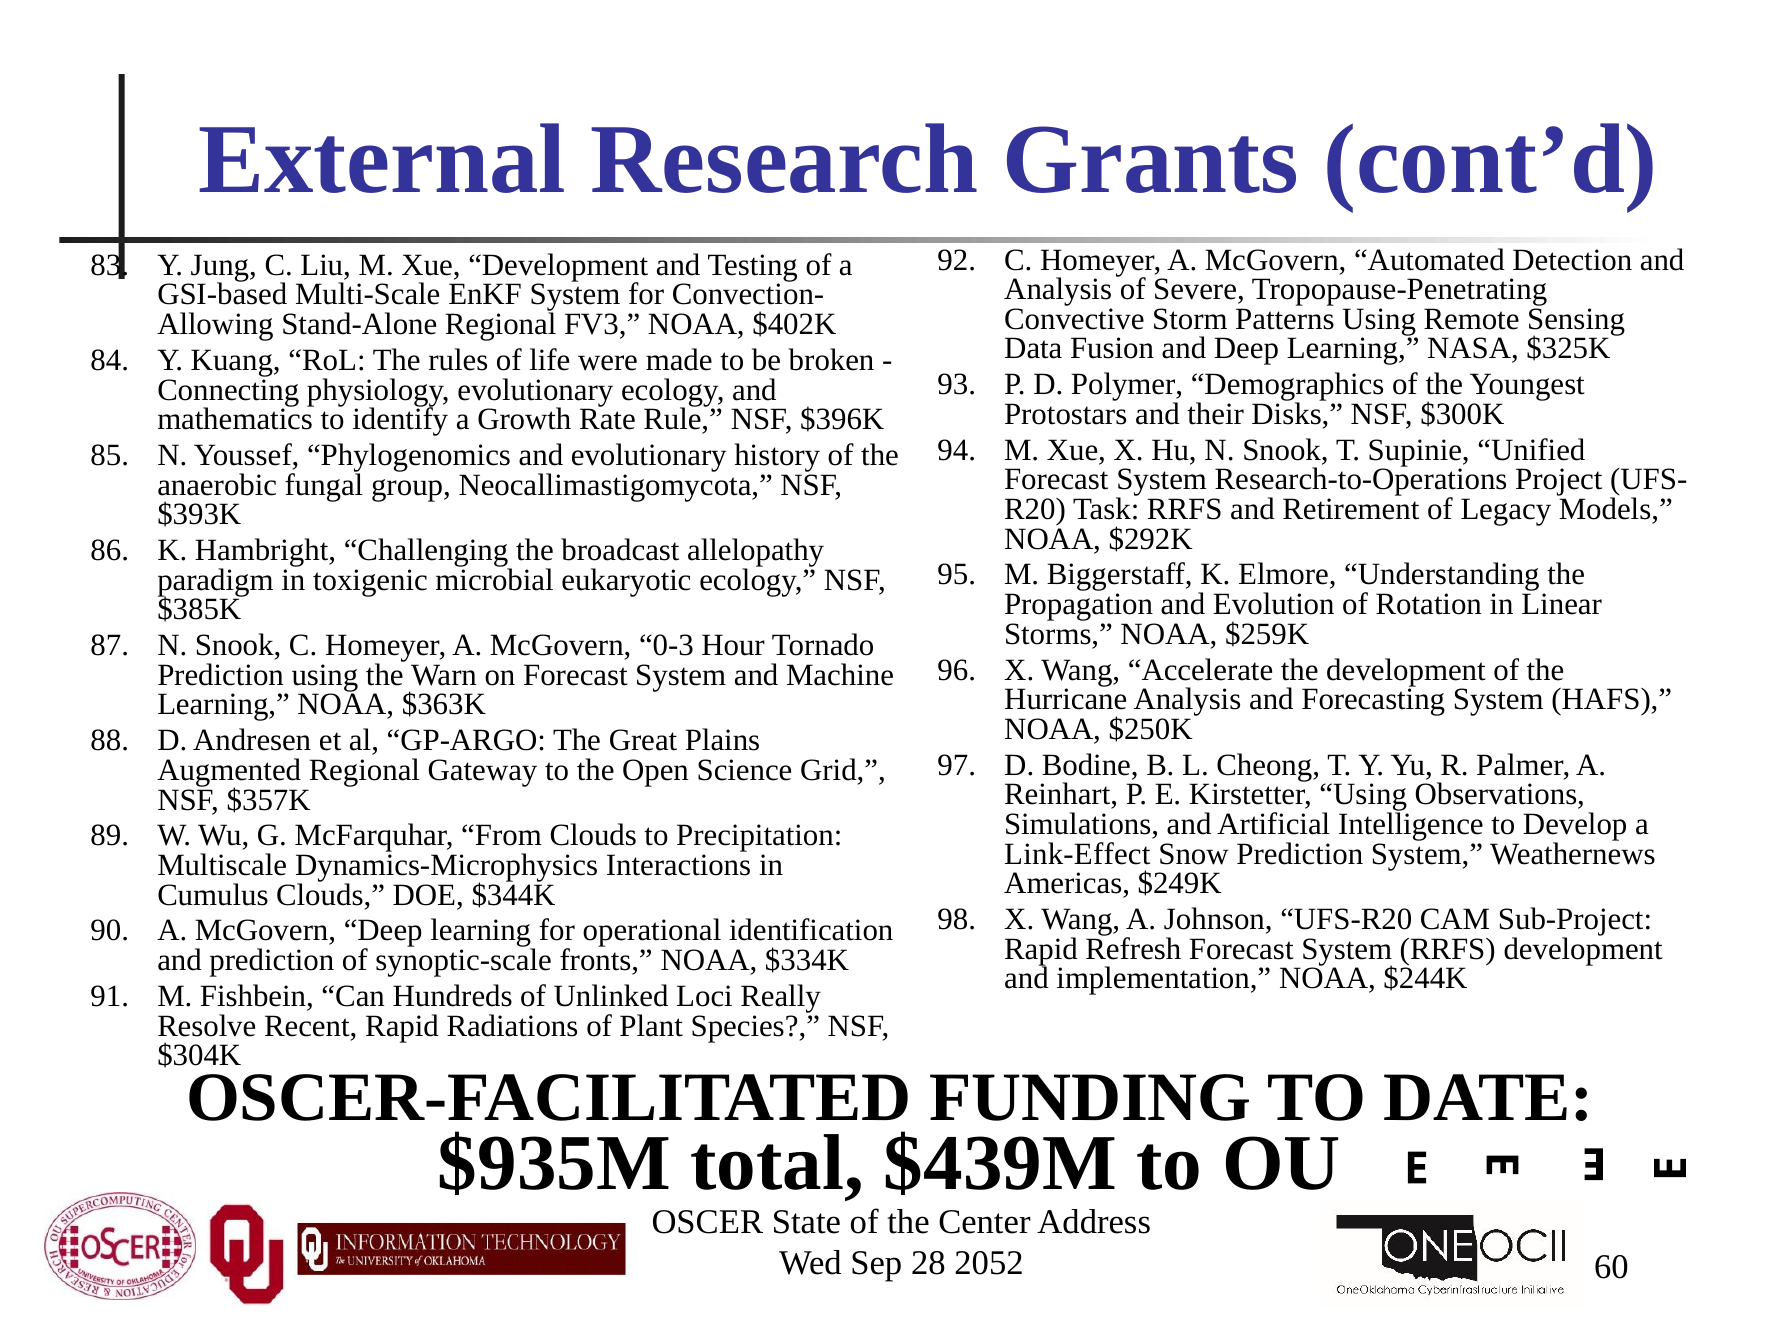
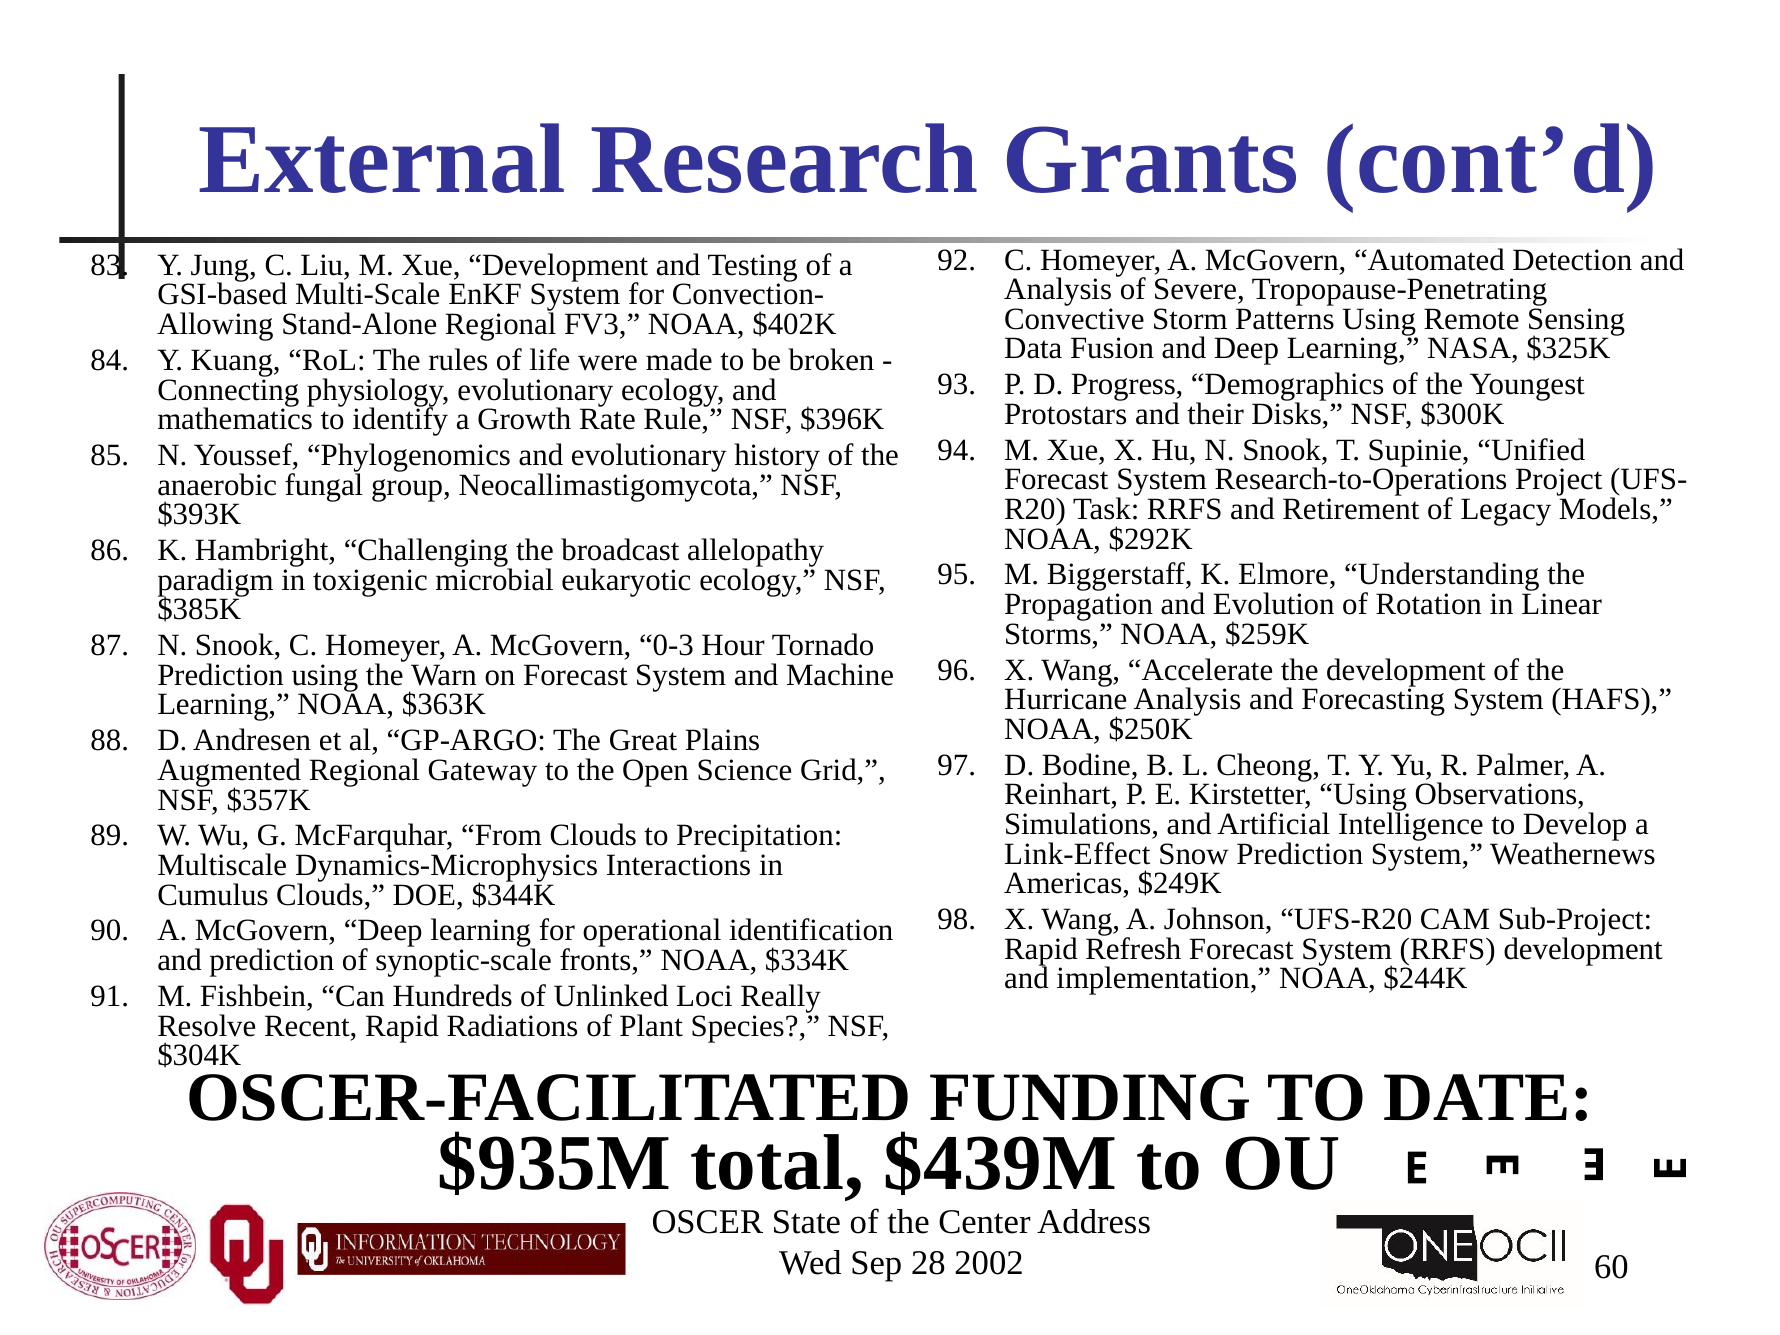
Polymer: Polymer -> Progress
2052: 2052 -> 2002
